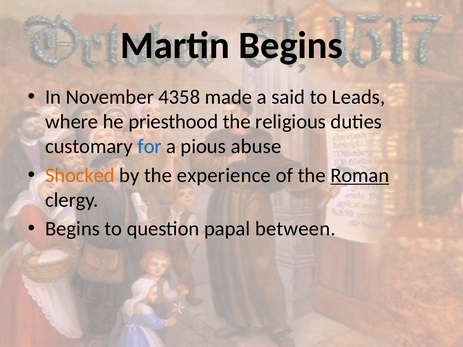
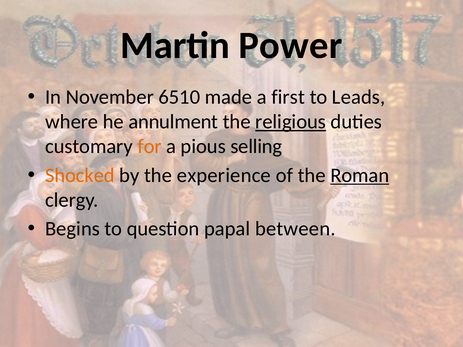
Martin Begins: Begins -> Power
4358: 4358 -> 6510
said: said -> first
priesthood: priesthood -> annulment
religious underline: none -> present
for colour: blue -> orange
abuse: abuse -> selling
